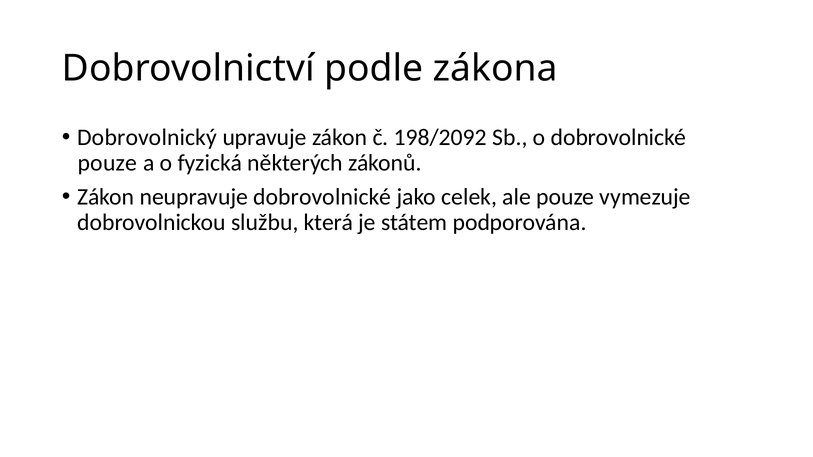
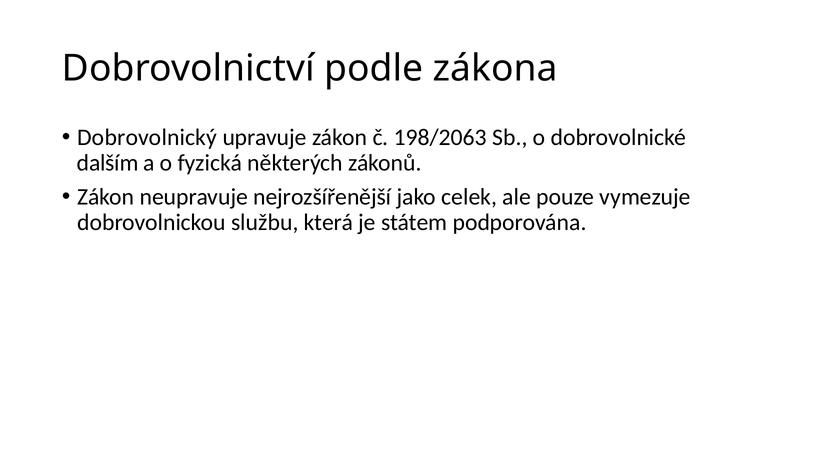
198/2092: 198/2092 -> 198/2063
pouze at (107, 163): pouze -> dalším
neupravuje dobrovolnické: dobrovolnické -> nejrozšířenější
